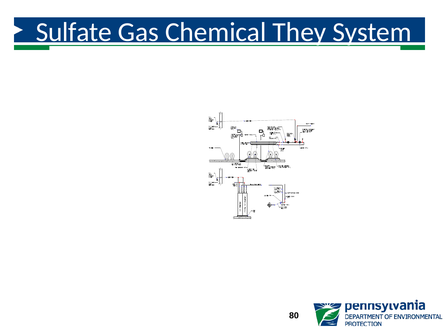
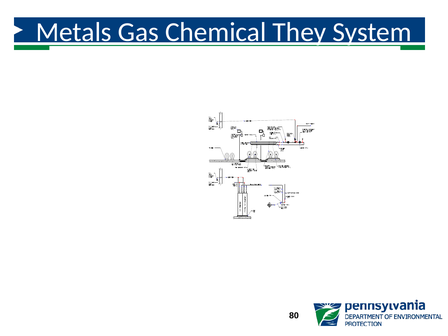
Sulfate: Sulfate -> Metals
